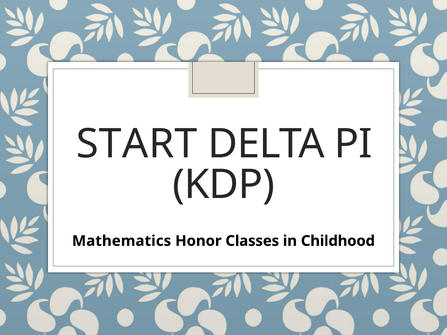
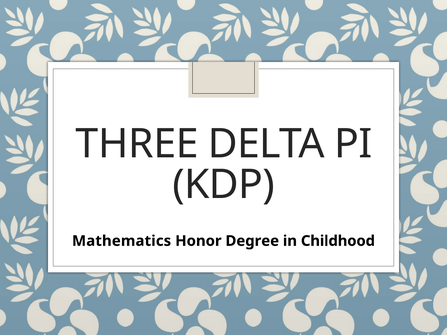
START: START -> THREE
Classes: Classes -> Degree
